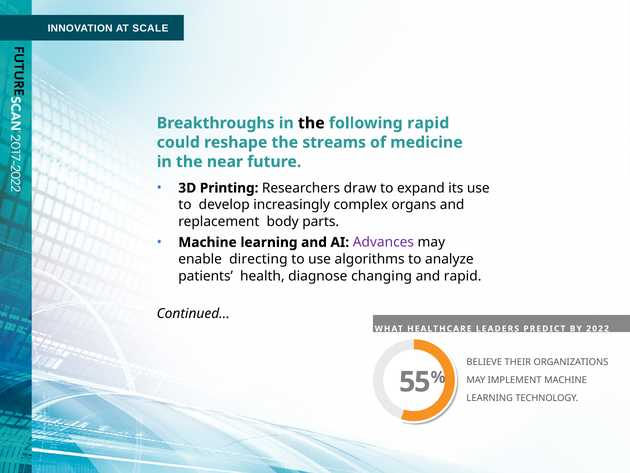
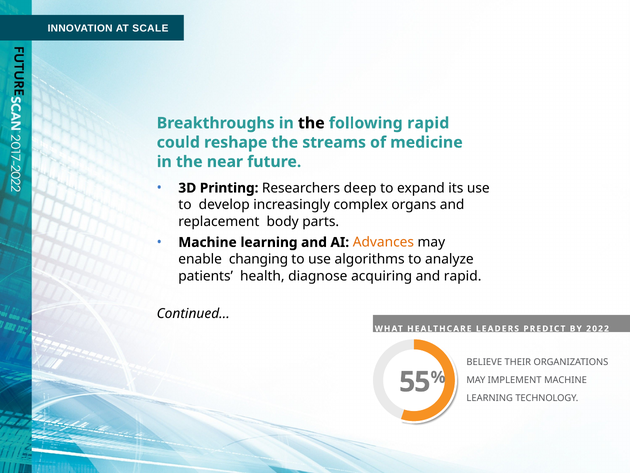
draw: draw -> deep
Advances colour: purple -> orange
directing: directing -> changing
changing: changing -> acquiring
